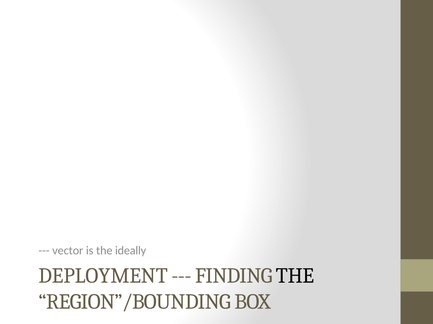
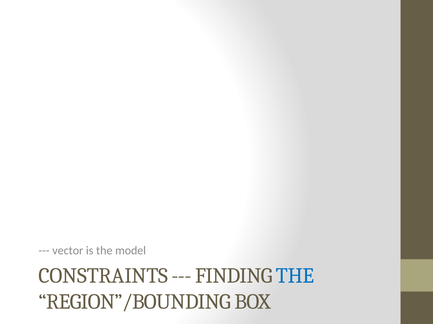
ideally: ideally -> model
DEPLOYMENT: DEPLOYMENT -> CONSTRAINTS
THE at (295, 276) colour: black -> blue
